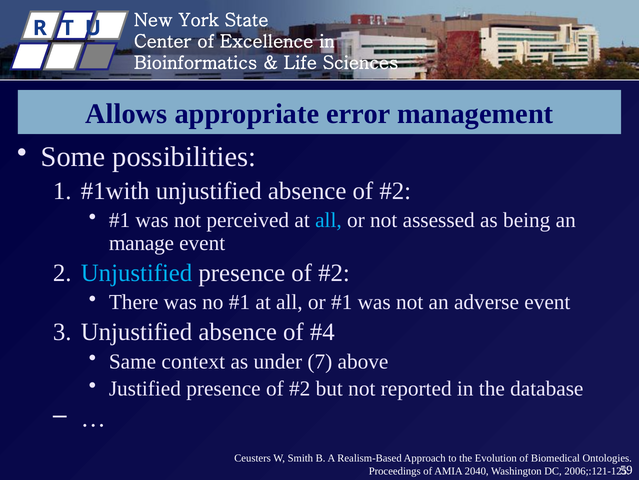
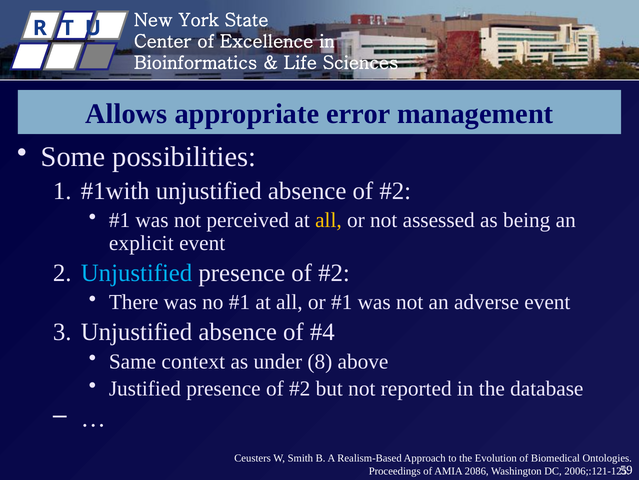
all at (328, 220) colour: light blue -> yellow
manage: manage -> explicit
7: 7 -> 8
2040: 2040 -> 2086
